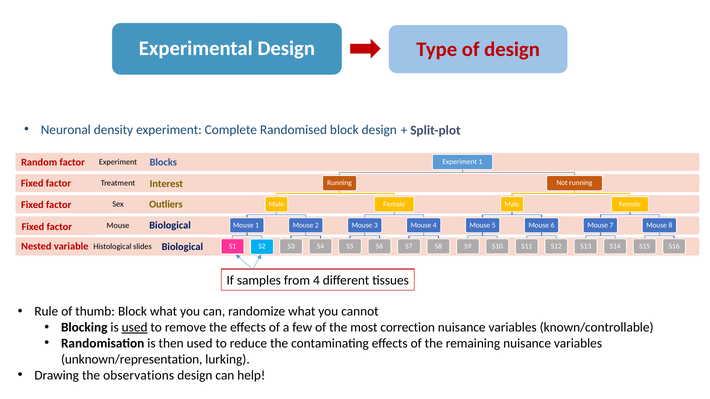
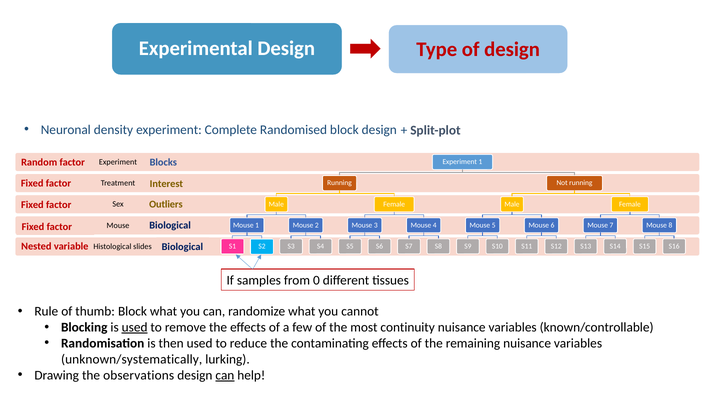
from 4: 4 -> 0
correction: correction -> continuity
unknown/representation: unknown/representation -> unknown/systematically
can at (225, 376) underline: none -> present
